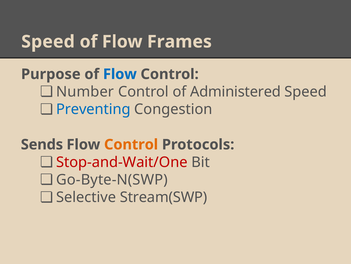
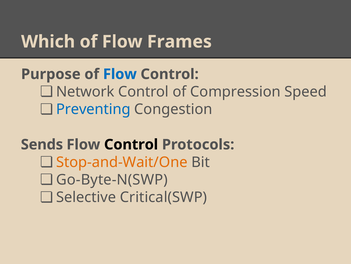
Speed at (48, 42): Speed -> Which
Number: Number -> Network
Administered: Administered -> Compression
Control at (131, 144) colour: orange -> black
Stop-and-Wait/One colour: red -> orange
Stream(SWP: Stream(SWP -> Critical(SWP
